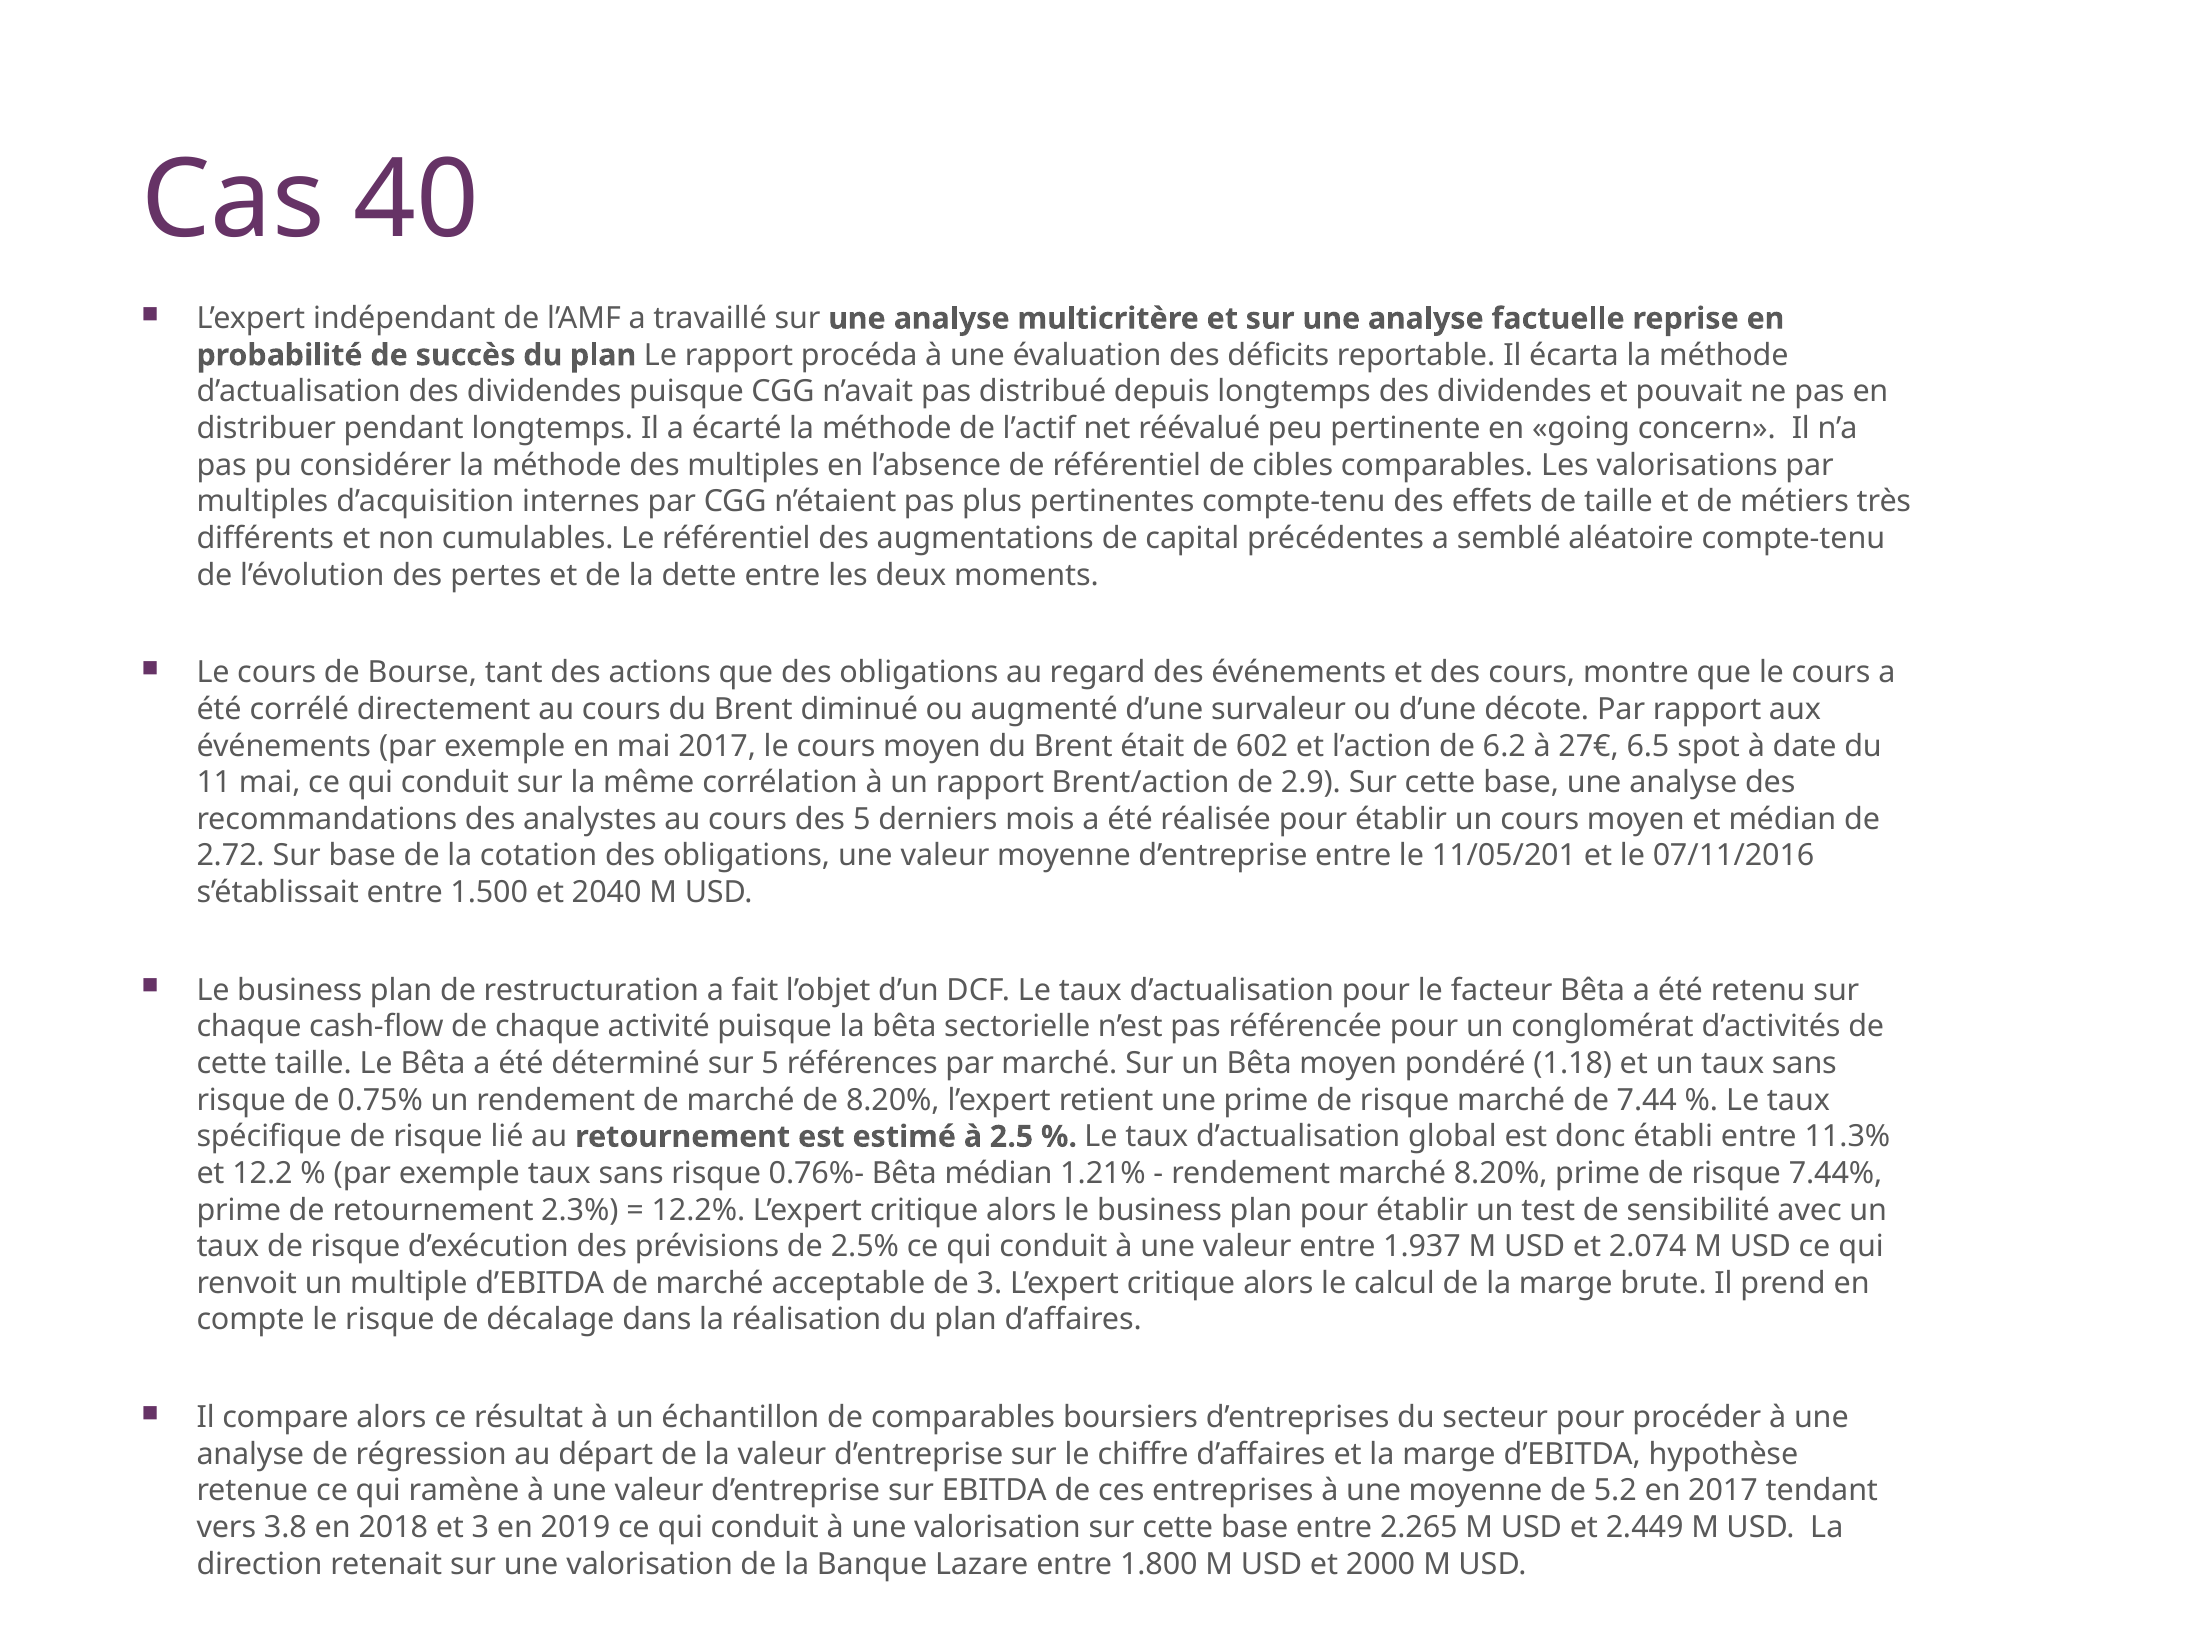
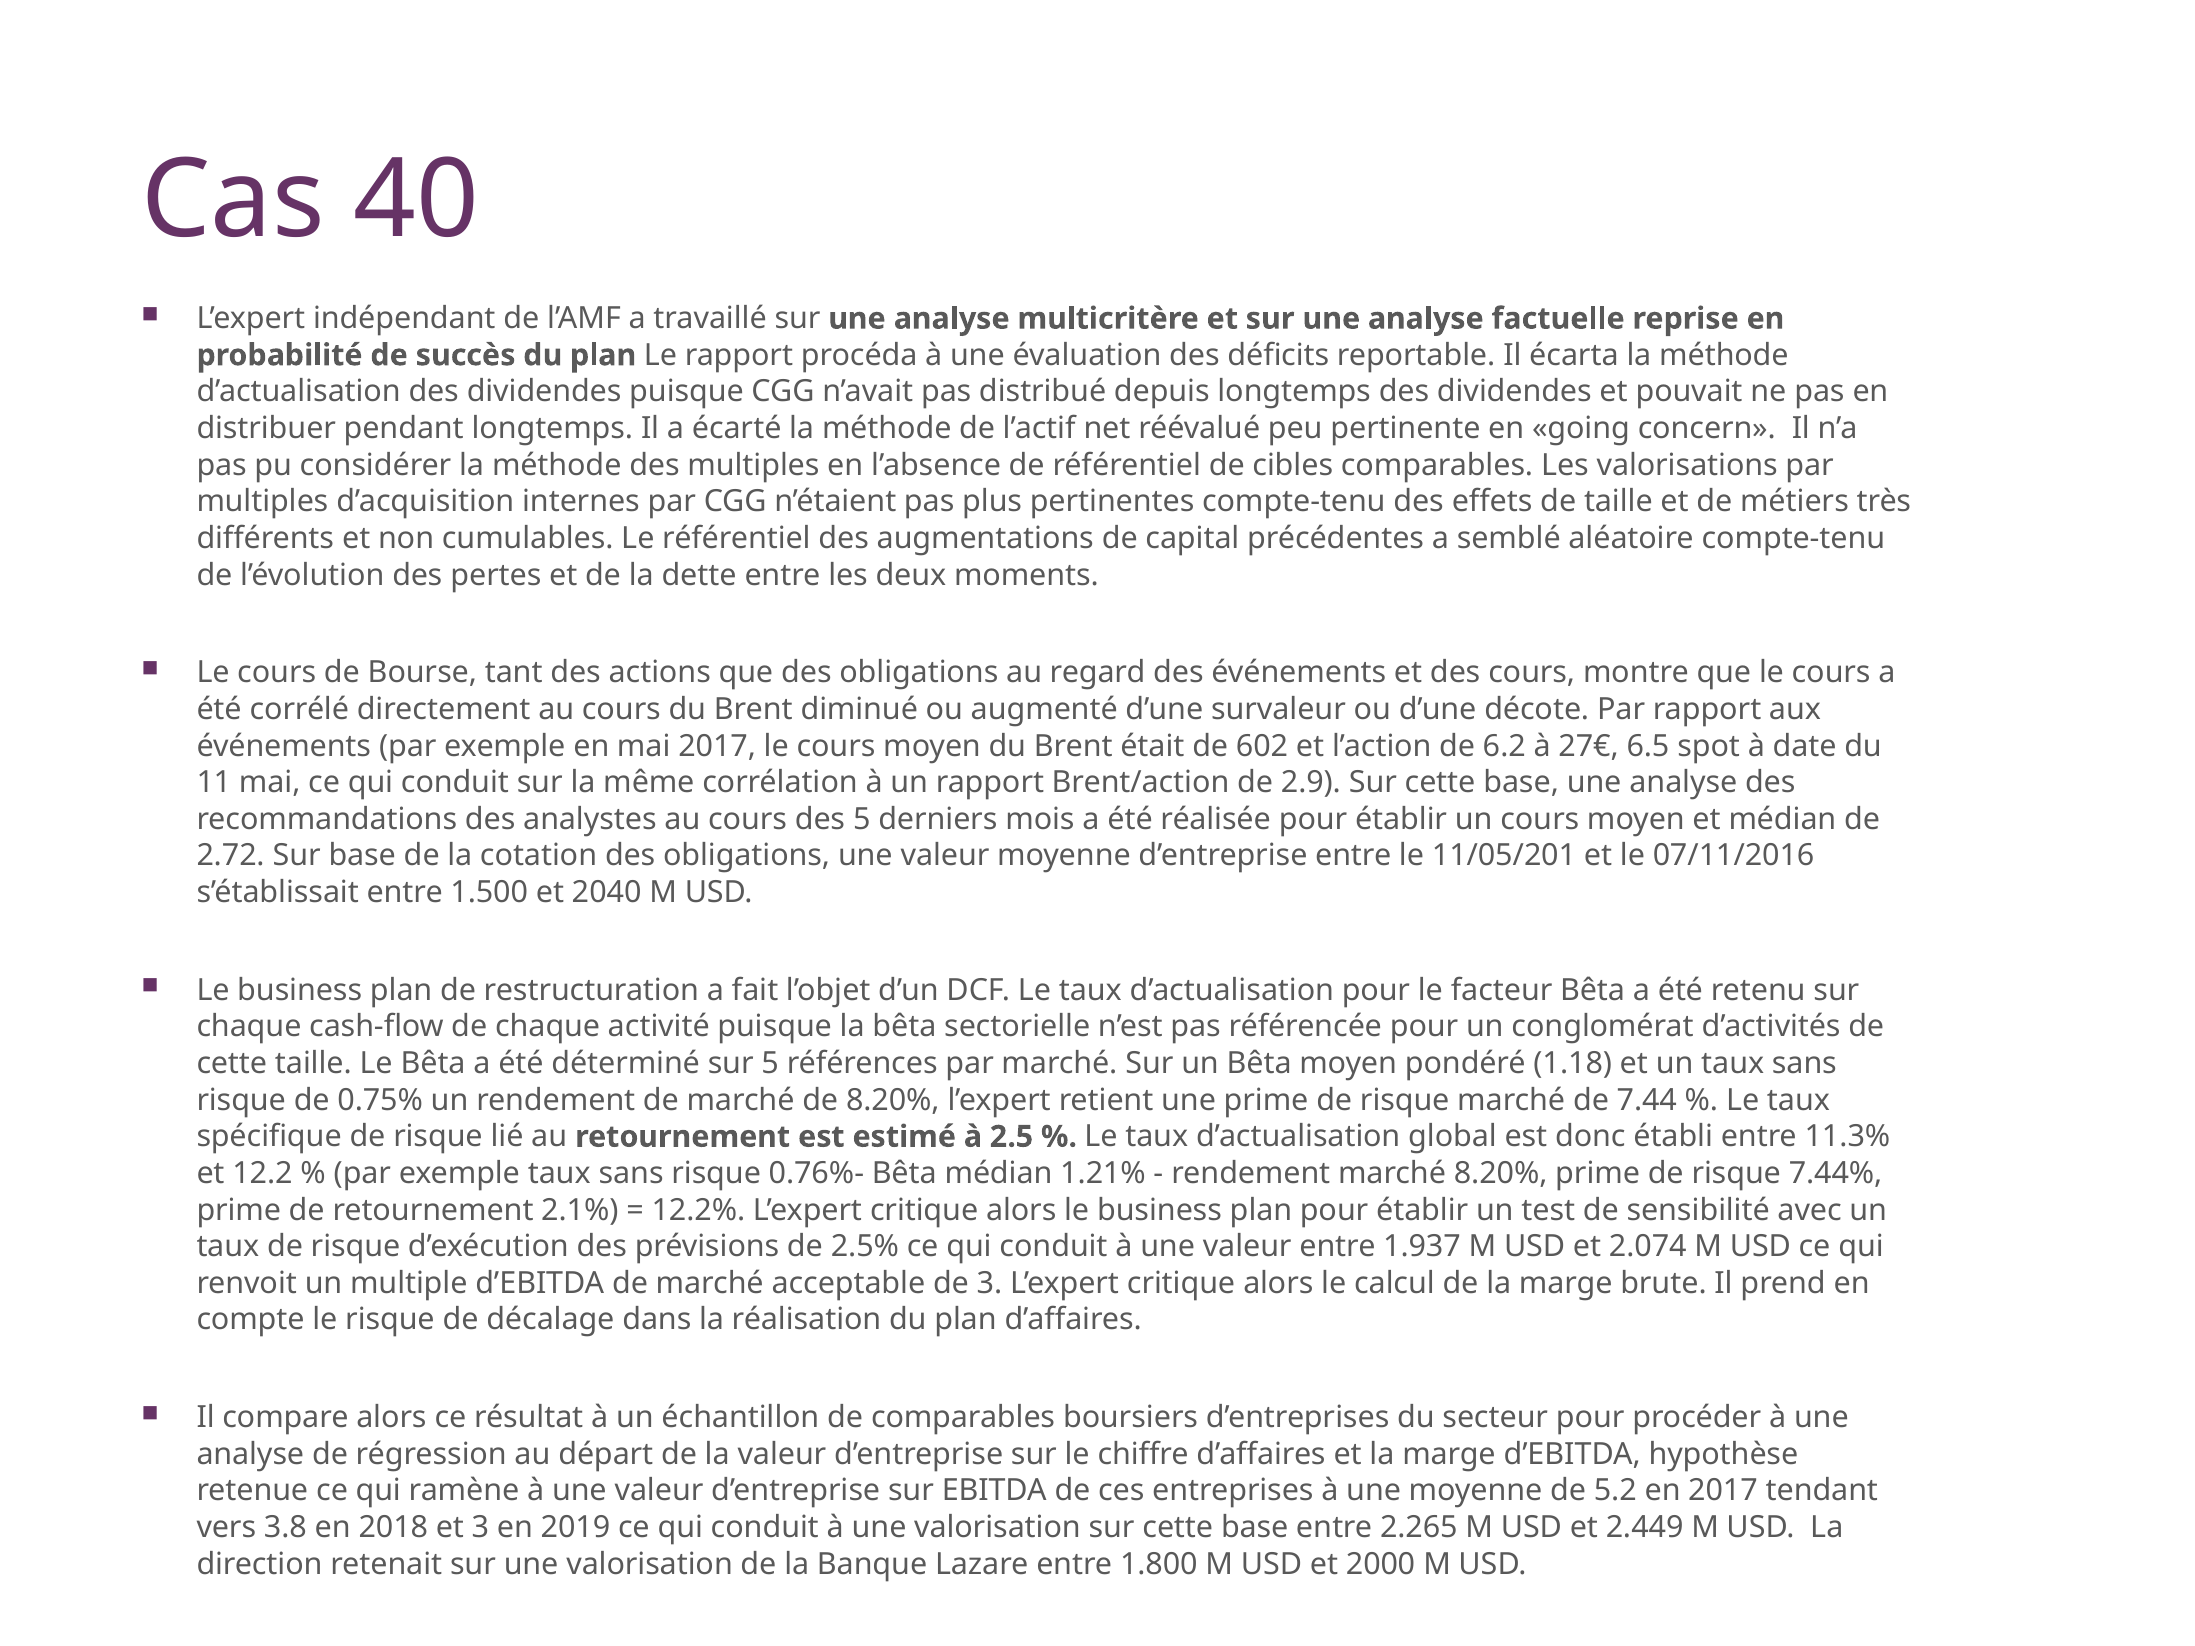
2.3%: 2.3% -> 2.1%
